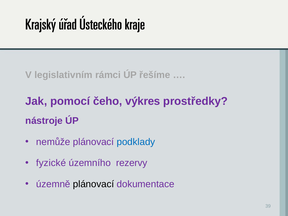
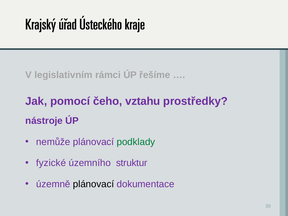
výkres: výkres -> vztahu
podklady colour: blue -> green
rezervy: rezervy -> struktur
